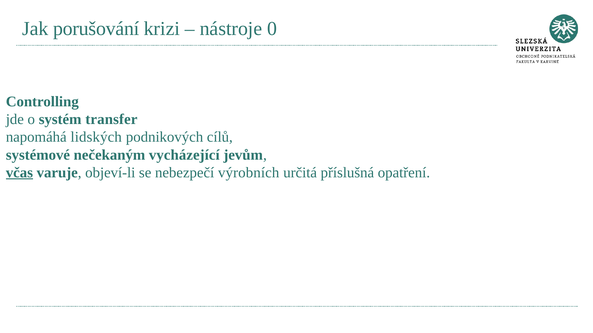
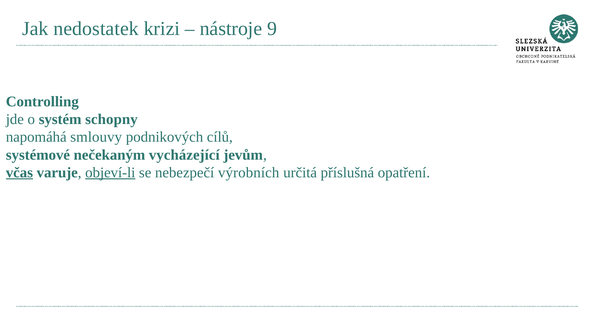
porušování: porušování -> nedostatek
0: 0 -> 9
transfer: transfer -> schopny
lidských: lidských -> smlouvy
objeví-li underline: none -> present
